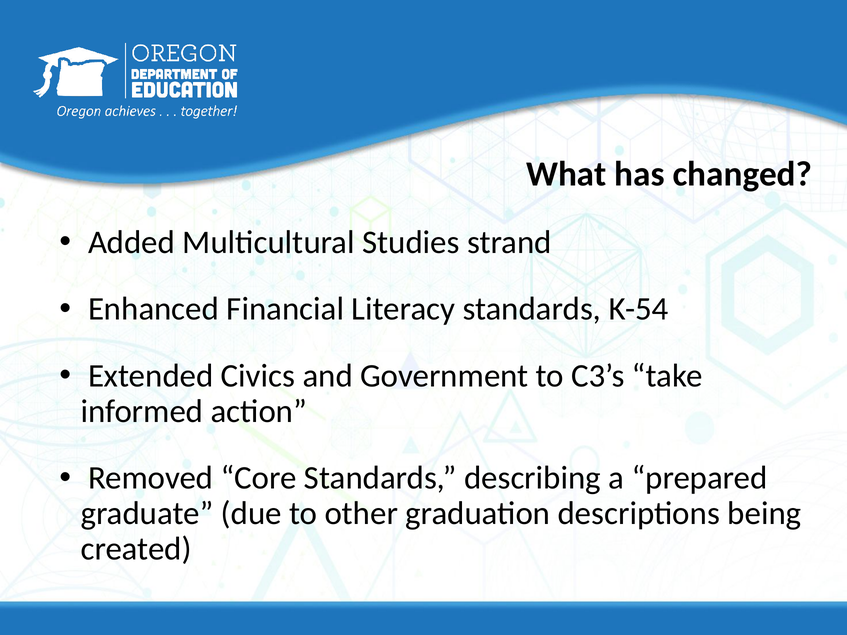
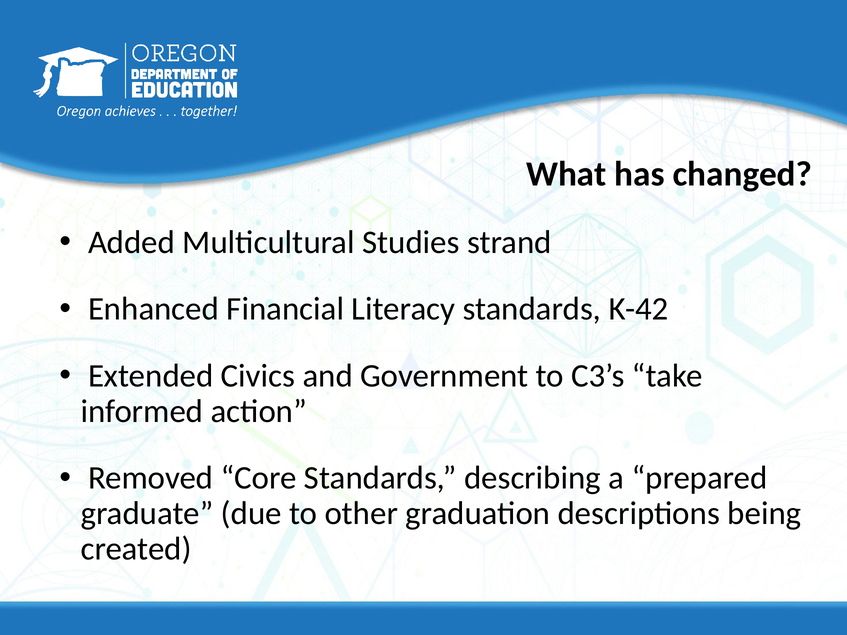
K-54: K-54 -> K-42
